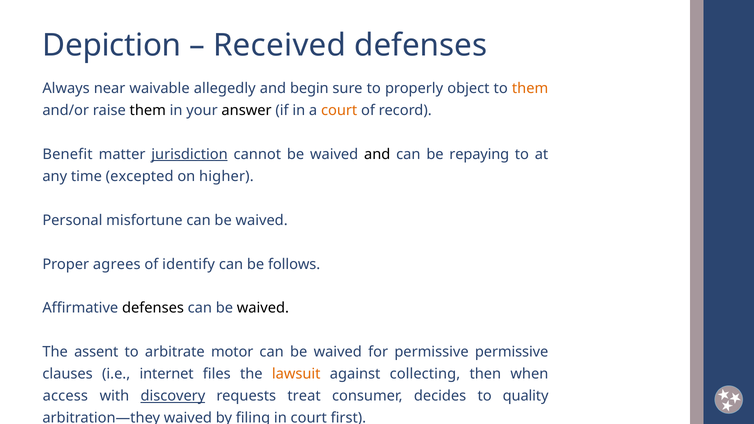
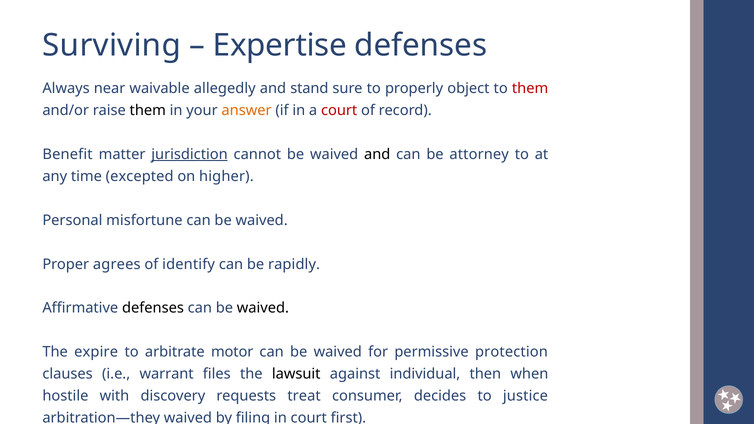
Depiction: Depiction -> Surviving
Received: Received -> Expertise
begin: begin -> stand
them at (530, 88) colour: orange -> red
answer colour: black -> orange
court at (339, 110) colour: orange -> red
repaying: repaying -> attorney
follows: follows -> rapidly
assent: assent -> expire
permissive permissive: permissive -> protection
internet: internet -> warrant
lawsuit colour: orange -> black
collecting: collecting -> individual
access: access -> hostile
discovery underline: present -> none
quality: quality -> justice
